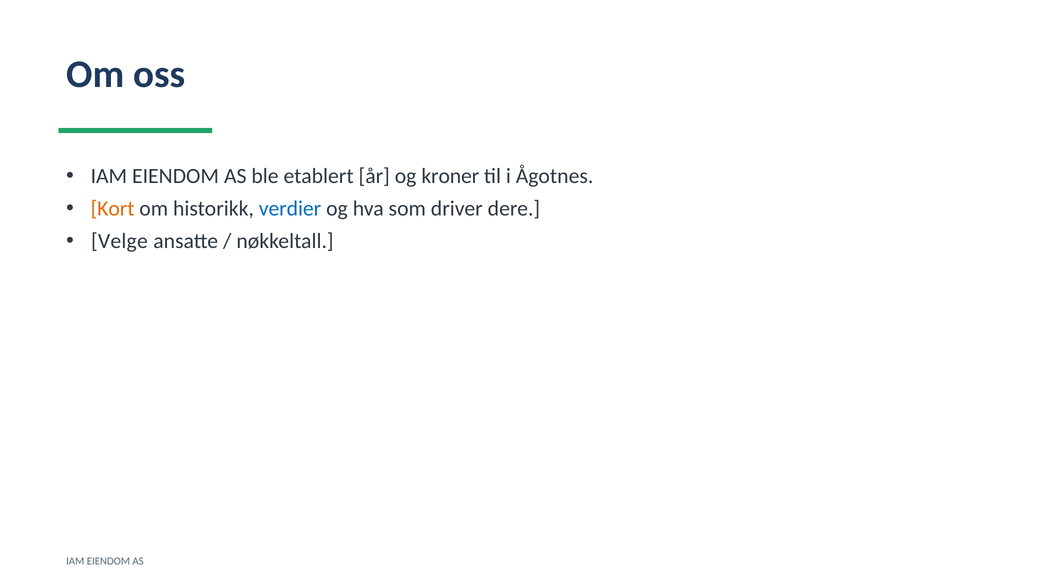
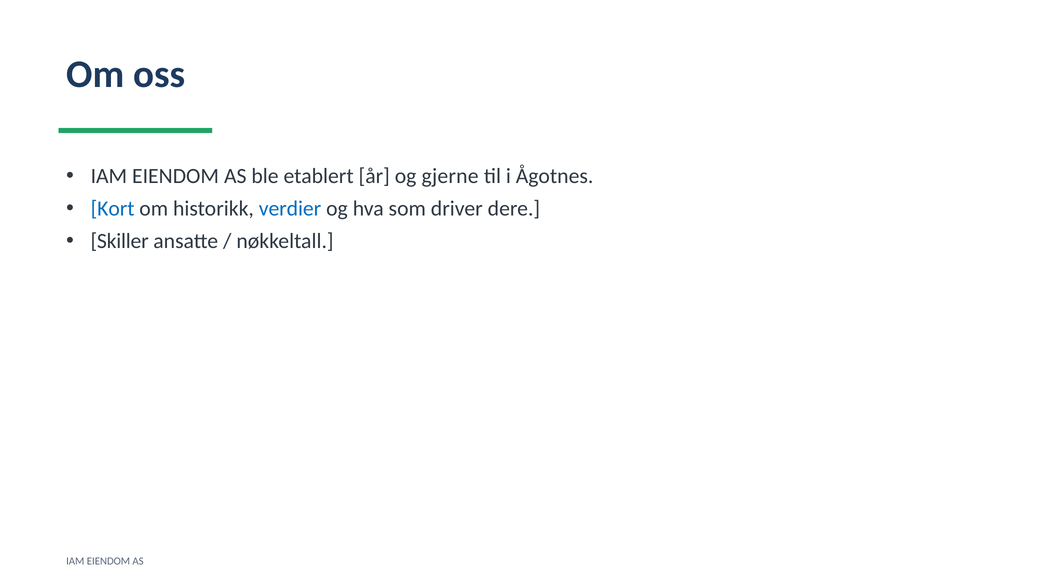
kroner: kroner -> gjerne
Kort colour: orange -> blue
Velge: Velge -> Skiller
